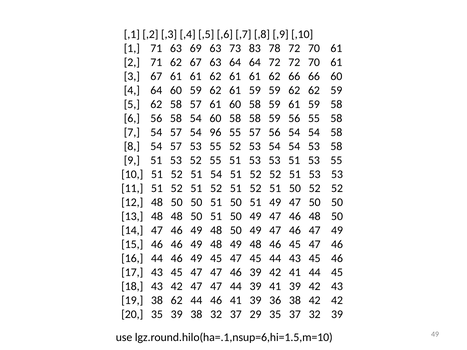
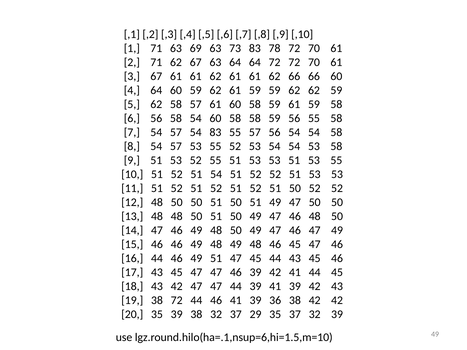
54 96: 96 -> 83
49 45: 45 -> 51
38 62: 62 -> 72
